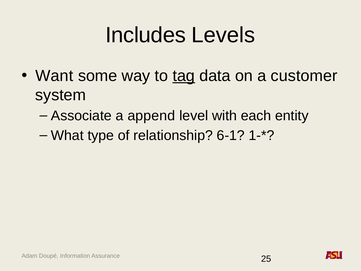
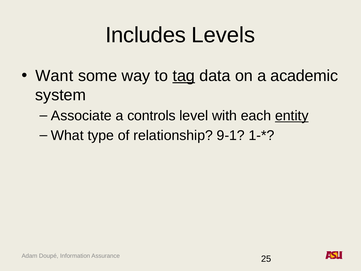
customer: customer -> academic
append: append -> controls
entity underline: none -> present
6-1: 6-1 -> 9-1
